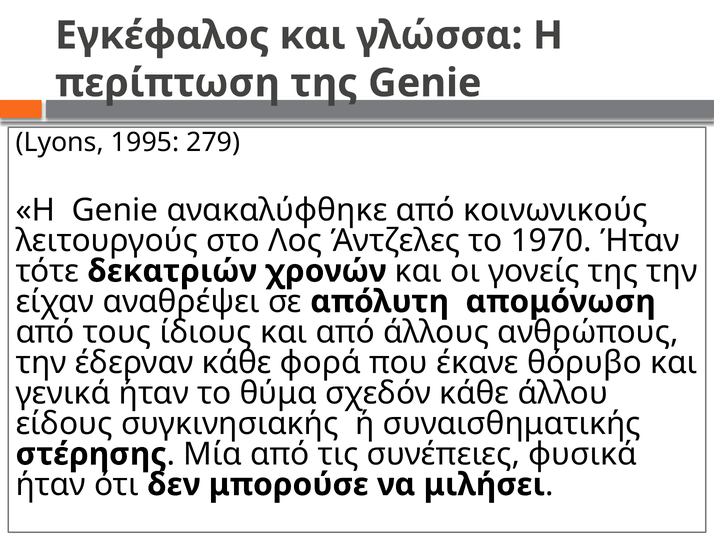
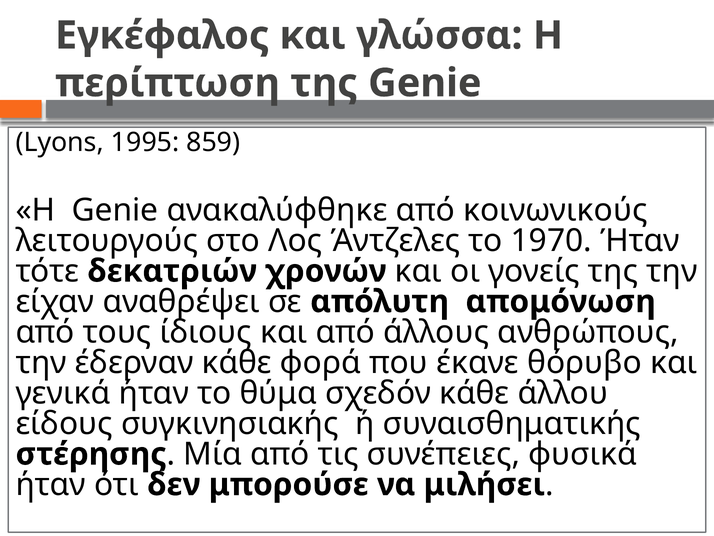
279: 279 -> 859
